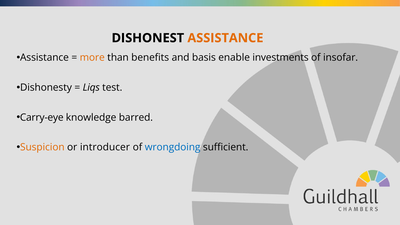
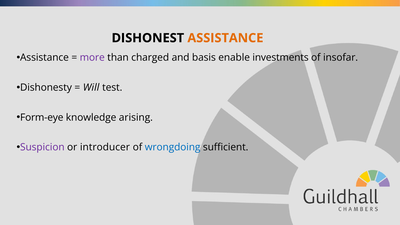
more colour: orange -> purple
benefits: benefits -> charged
Liqs: Liqs -> Will
Carry-eye: Carry-eye -> Form-eye
barred: barred -> arising
Suspicion colour: orange -> purple
